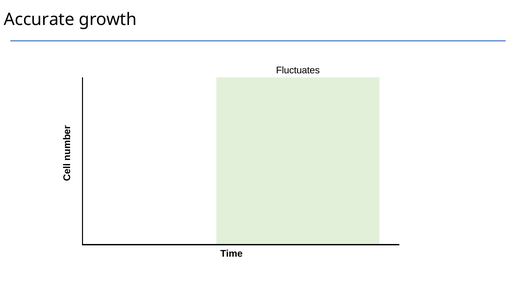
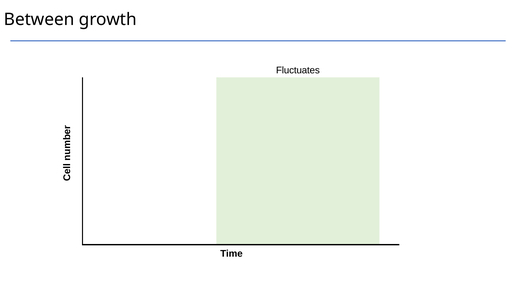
Accurate: Accurate -> Between
